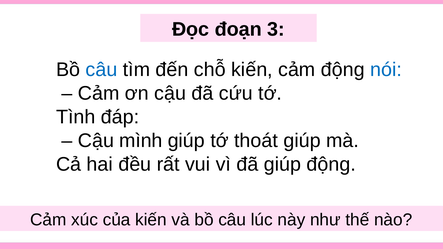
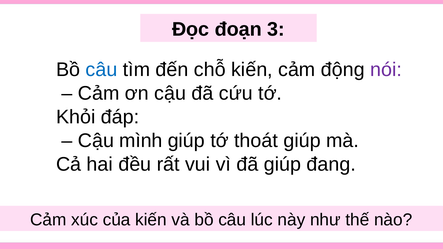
nói colour: blue -> purple
Tình: Tình -> Khỏi
giúp động: động -> đang
